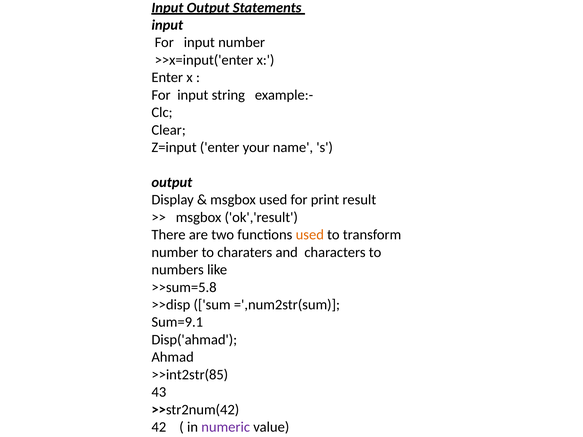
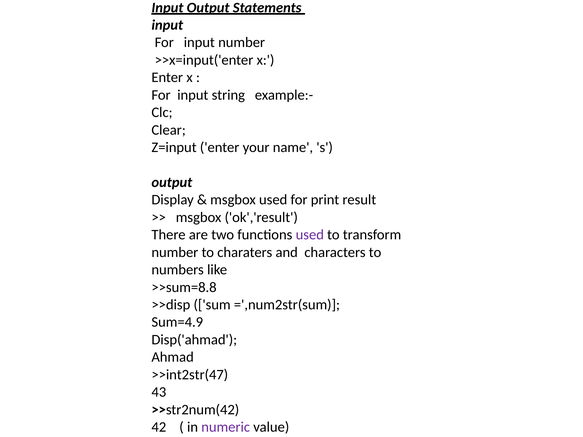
used at (310, 235) colour: orange -> purple
>>sum=5.8: >>sum=5.8 -> >>sum=8.8
Sum=9.1: Sum=9.1 -> Sum=4.9
>>int2str(85: >>int2str(85 -> >>int2str(47
